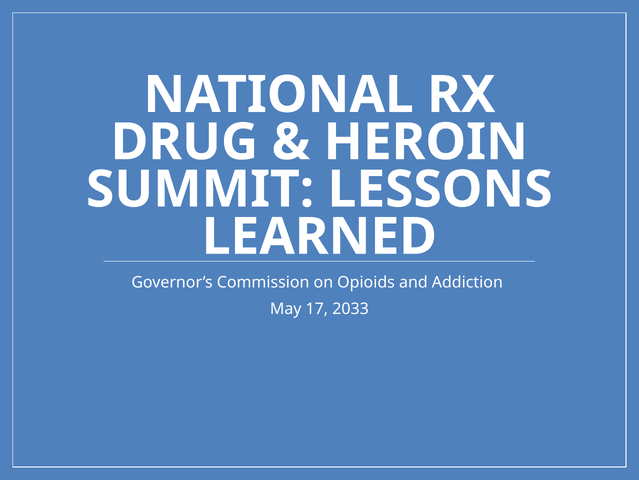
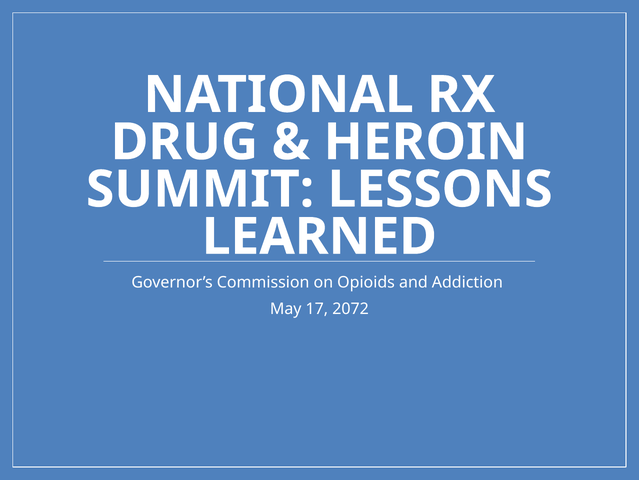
2033: 2033 -> 2072
